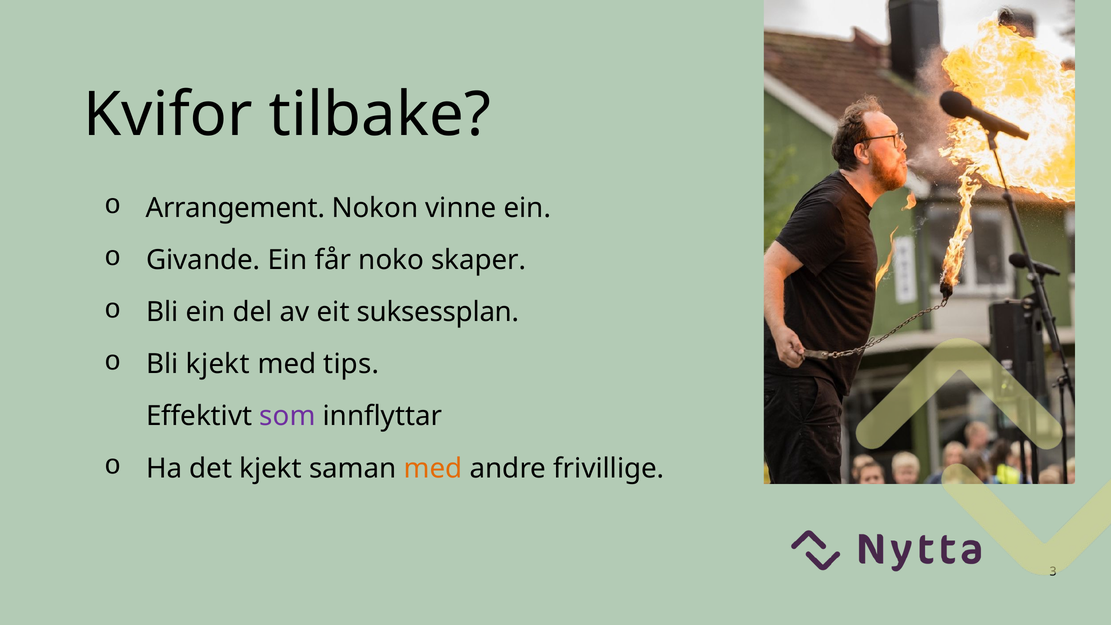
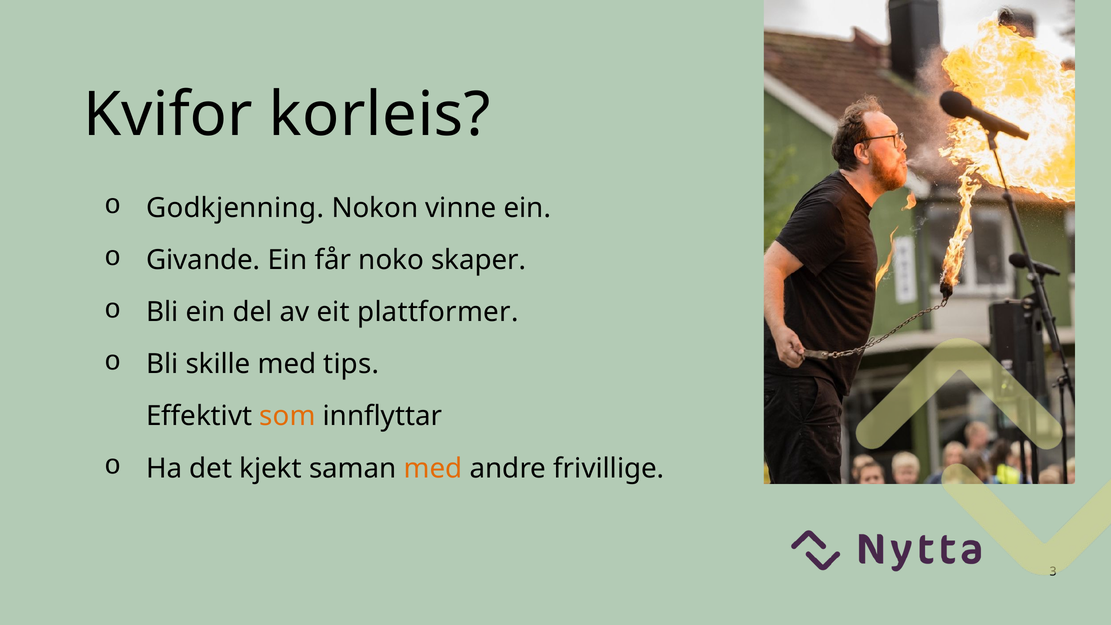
tilbake: tilbake -> korleis
Arrangement: Arrangement -> Godkjenning
suksessplan: suksessplan -> plattformer
Bli kjekt: kjekt -> skille
som colour: purple -> orange
